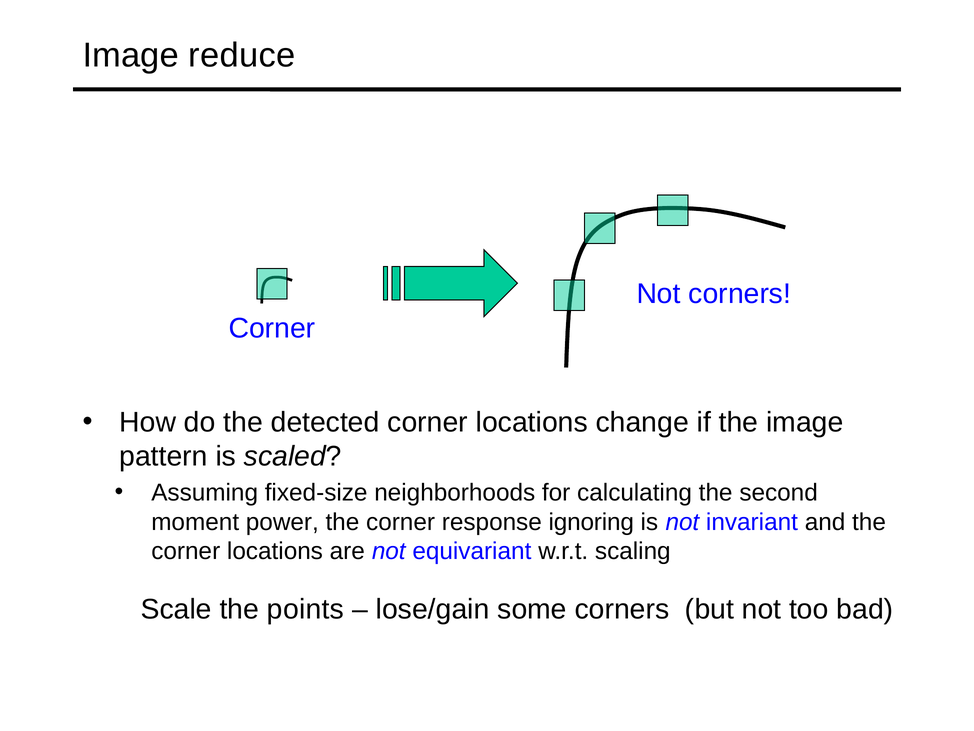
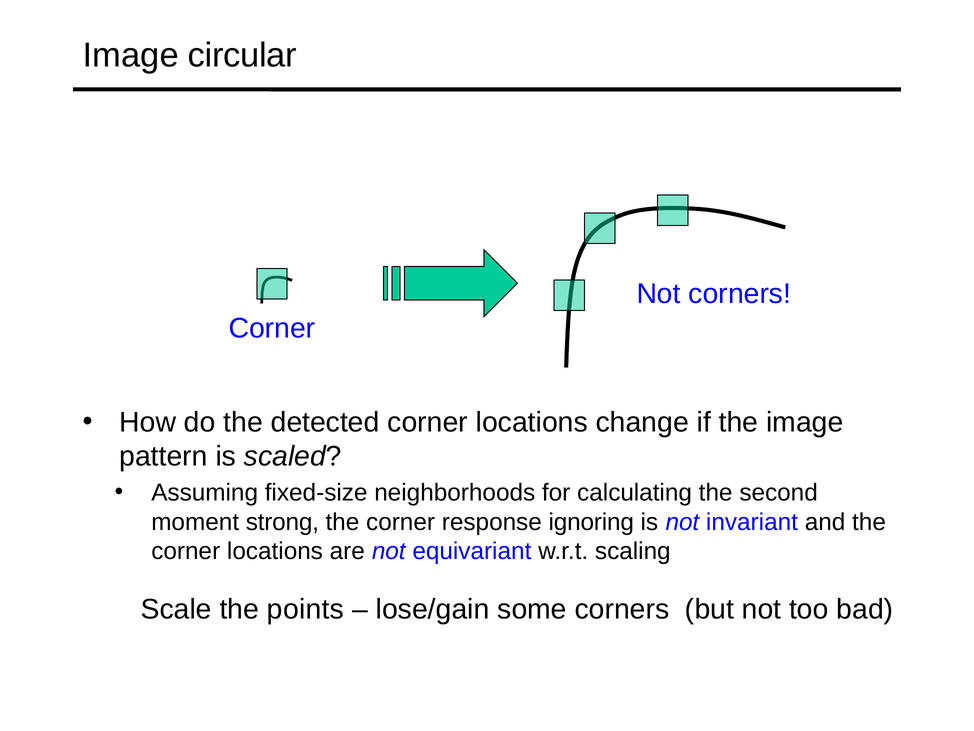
reduce: reduce -> circular
power: power -> strong
